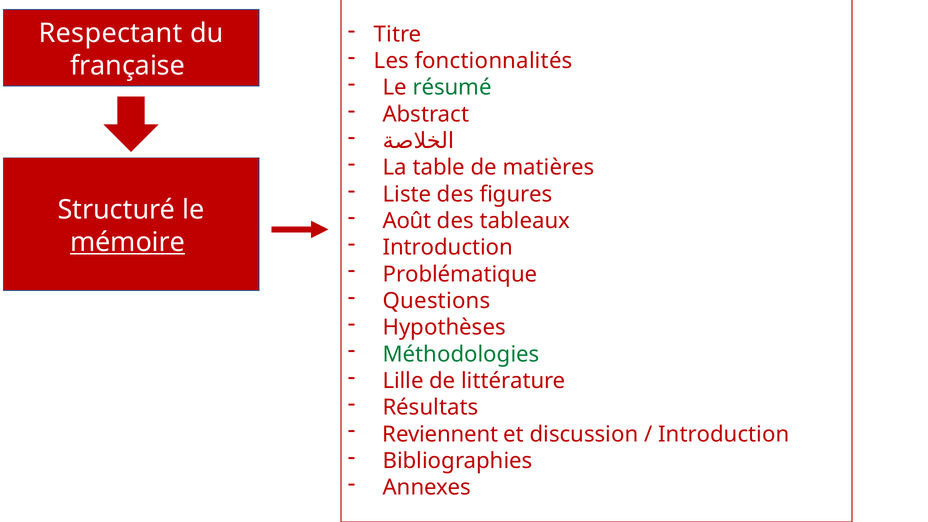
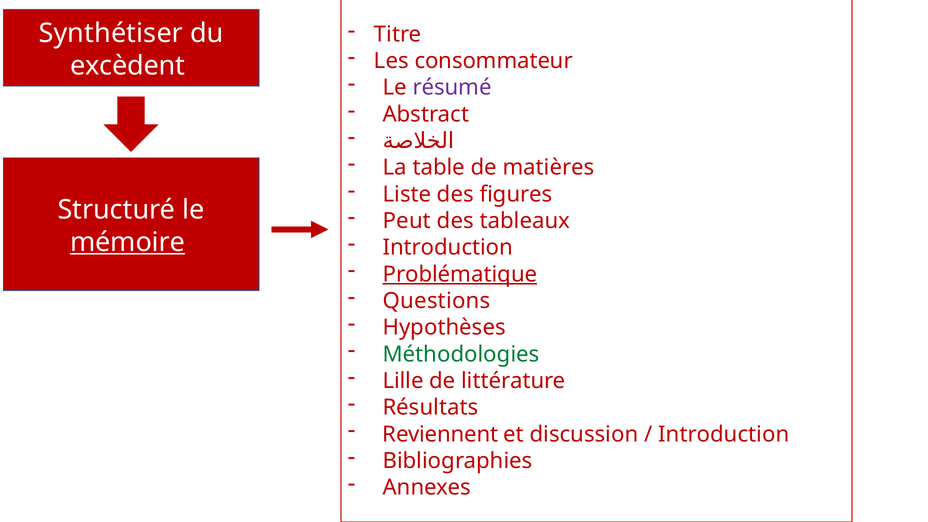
Respectant: Respectant -> Synthétiser
fonctionnalités: fonctionnalités -> consommateur
française: française -> excèdent
résumé colour: green -> purple
Août: Août -> Peut
Problématique underline: none -> present
